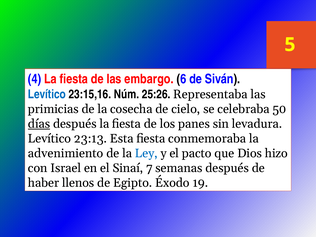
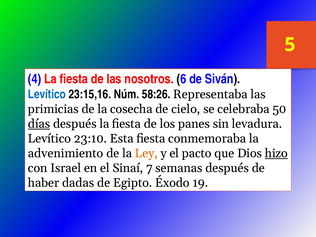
embargo: embargo -> nosotros
25:26: 25:26 -> 58:26
23:13: 23:13 -> 23:10
Ley colour: blue -> orange
hizo underline: none -> present
llenos: llenos -> dadas
